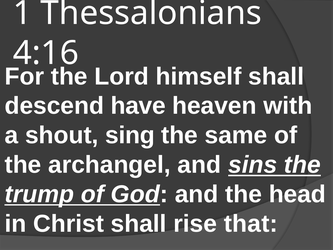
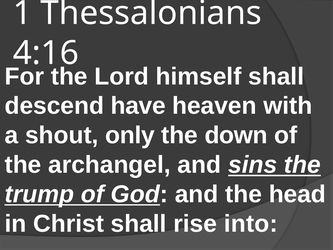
sing: sing -> only
same: same -> down
that: that -> into
